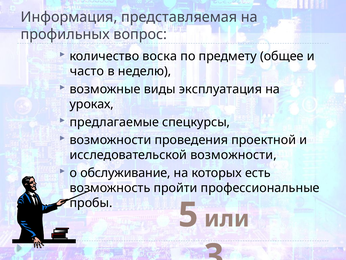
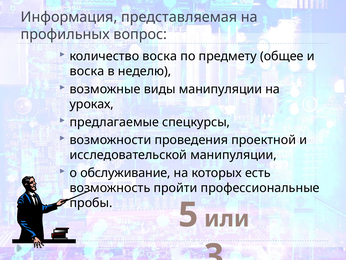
часто at (87, 71): часто -> воска
виды эксплуатация: эксплуатация -> манипуляции
исследовательской возможности: возможности -> манипуляции
